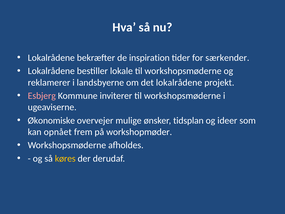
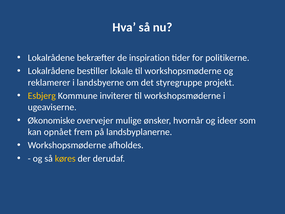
særkender: særkender -> politikerne
det lokalrådene: lokalrådene -> styregruppe
Esbjerg colour: pink -> yellow
tidsplan: tidsplan -> hvornår
workshopmøder: workshopmøder -> landsbyplanerne
